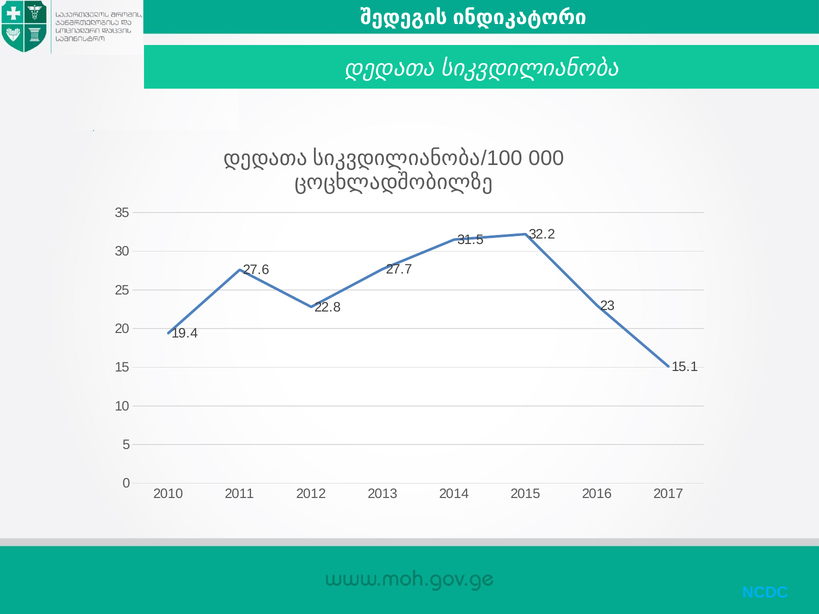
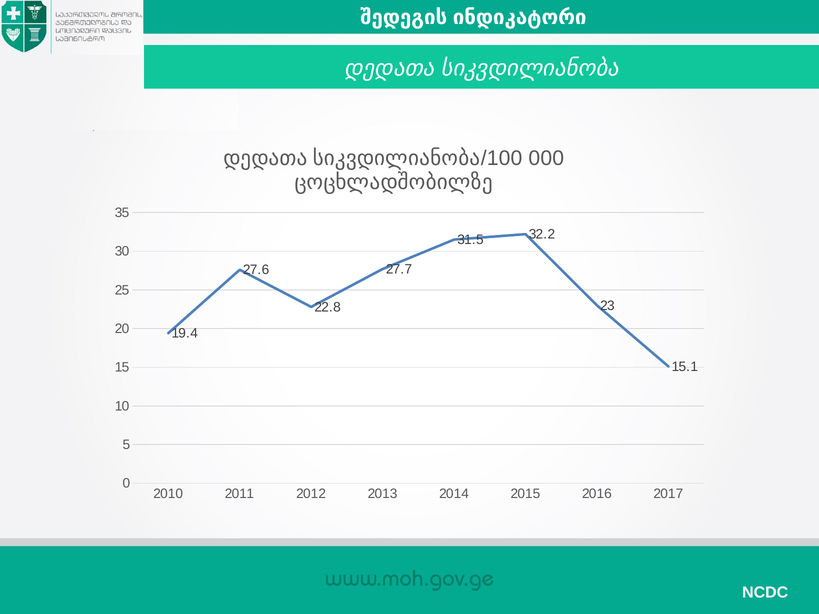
NCDC colour: light blue -> white
